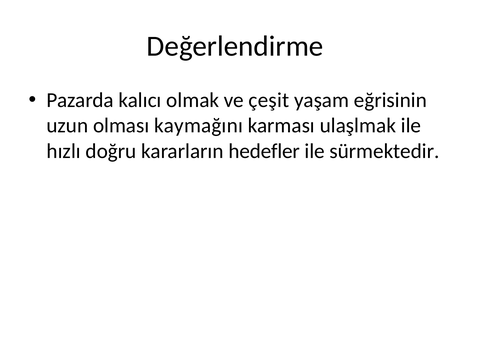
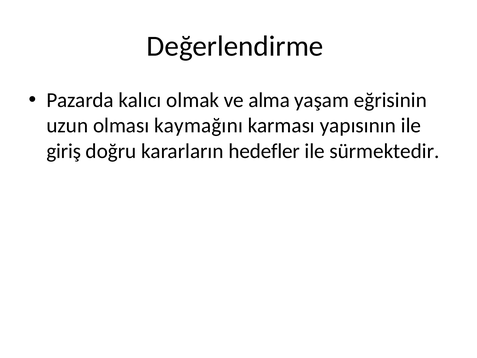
çeşit: çeşit -> alma
ulaşlmak: ulaşlmak -> yapısının
hızlı: hızlı -> giriş
